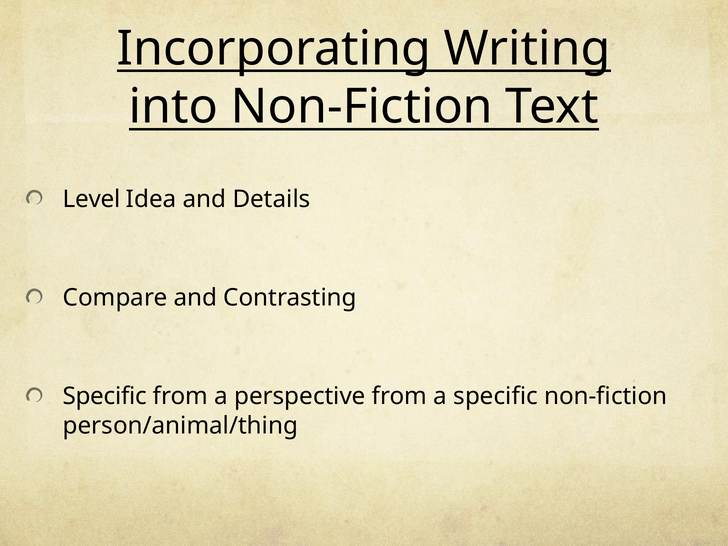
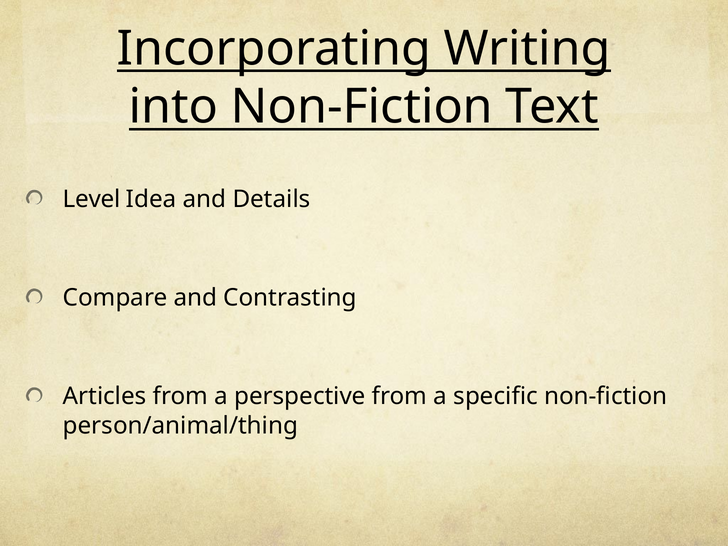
Specific at (105, 396): Specific -> Articles
